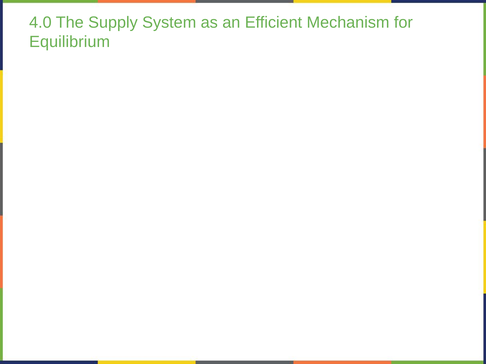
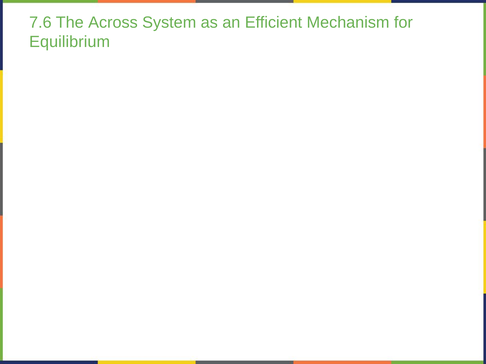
4.0: 4.0 -> 7.6
Supply: Supply -> Across
